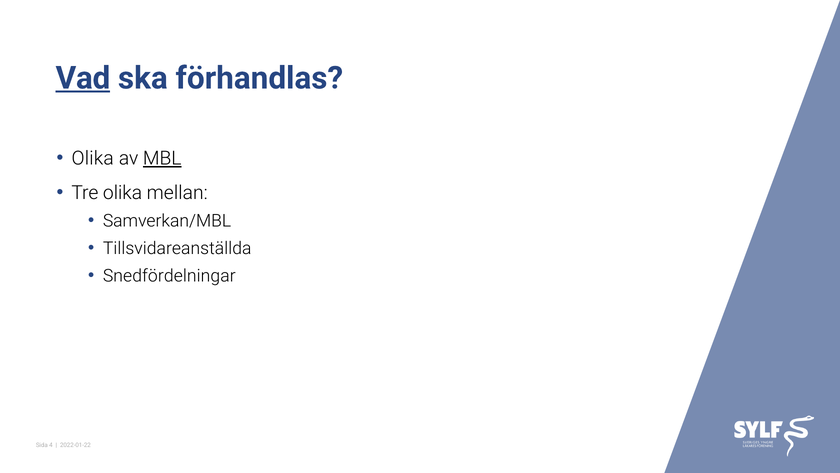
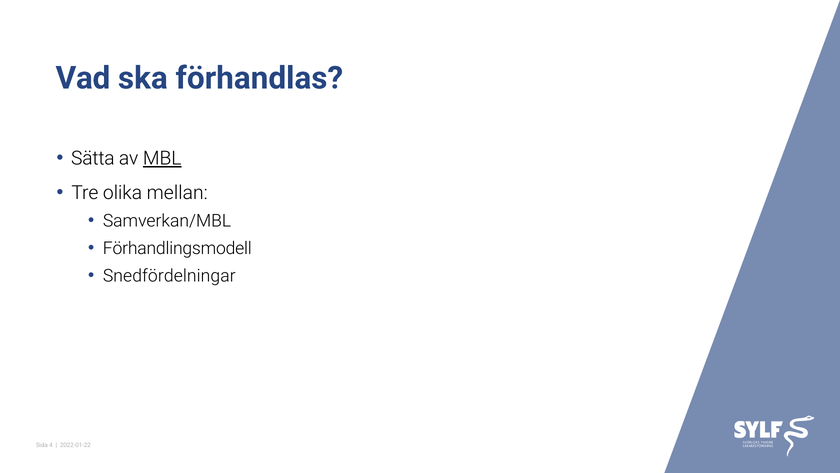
Vad underline: present -> none
Olika at (93, 158): Olika -> Sätta
Tillsvidareanställda: Tillsvidareanställda -> Förhandlingsmodell
